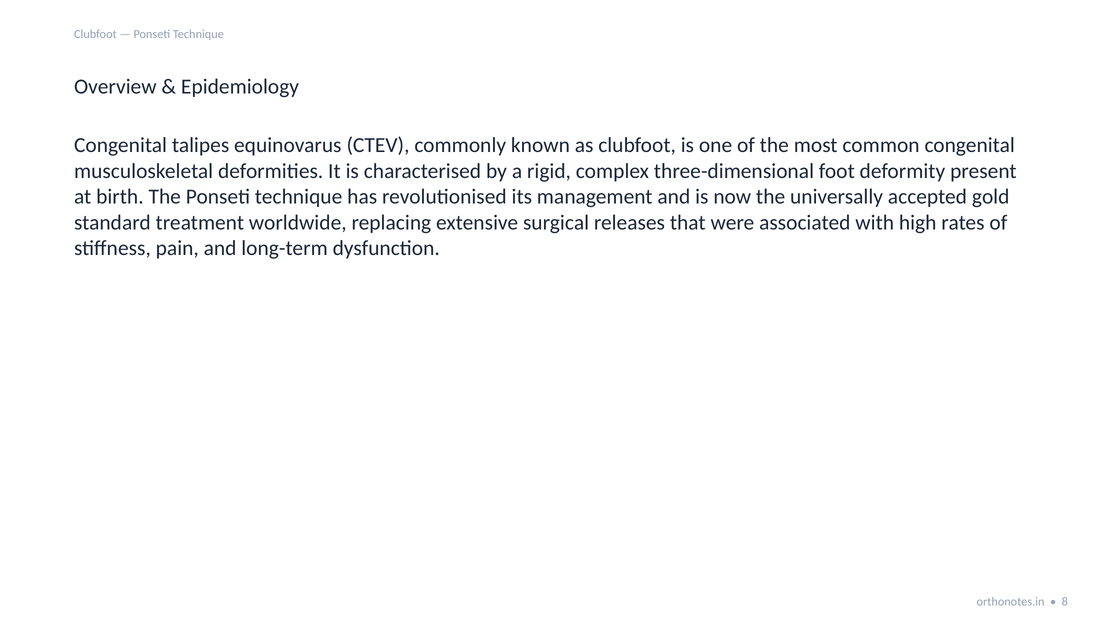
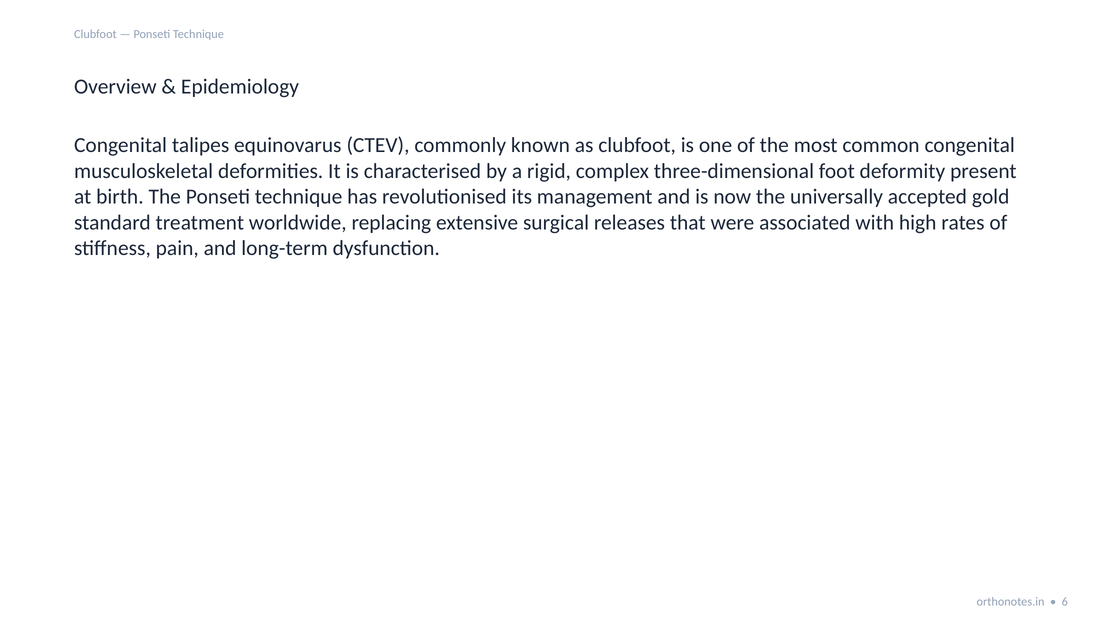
8: 8 -> 6
